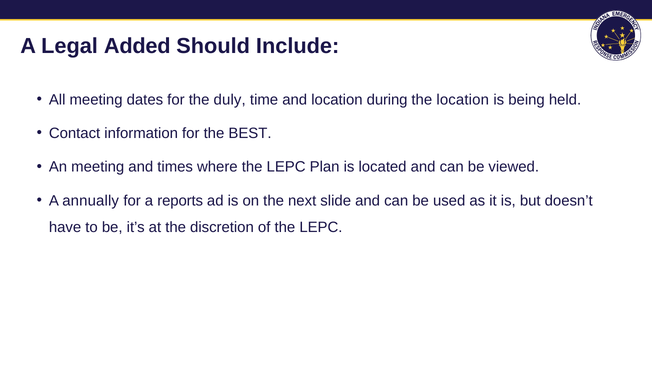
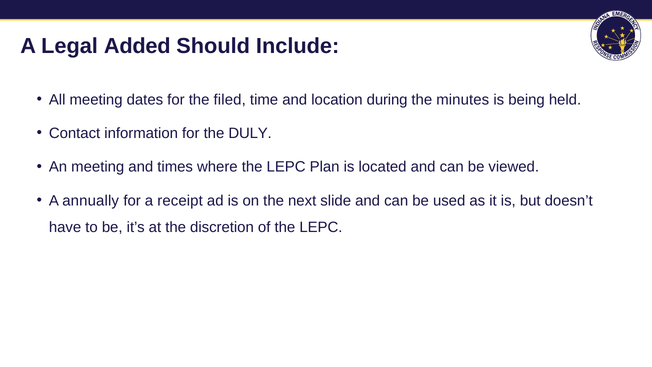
duly: duly -> filed
the location: location -> minutes
BEST: BEST -> DULY
reports: reports -> receipt
